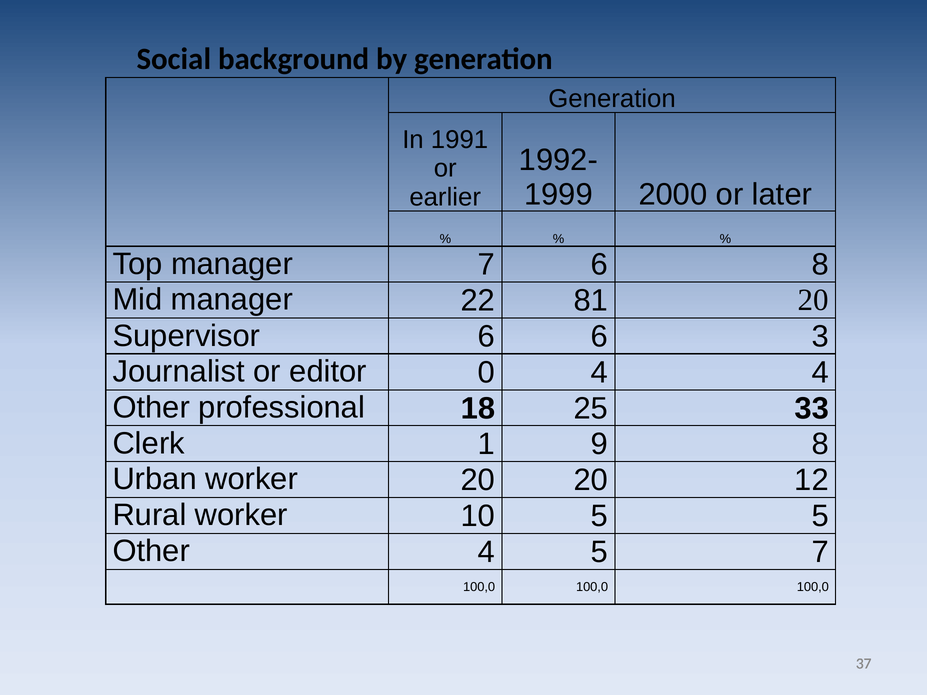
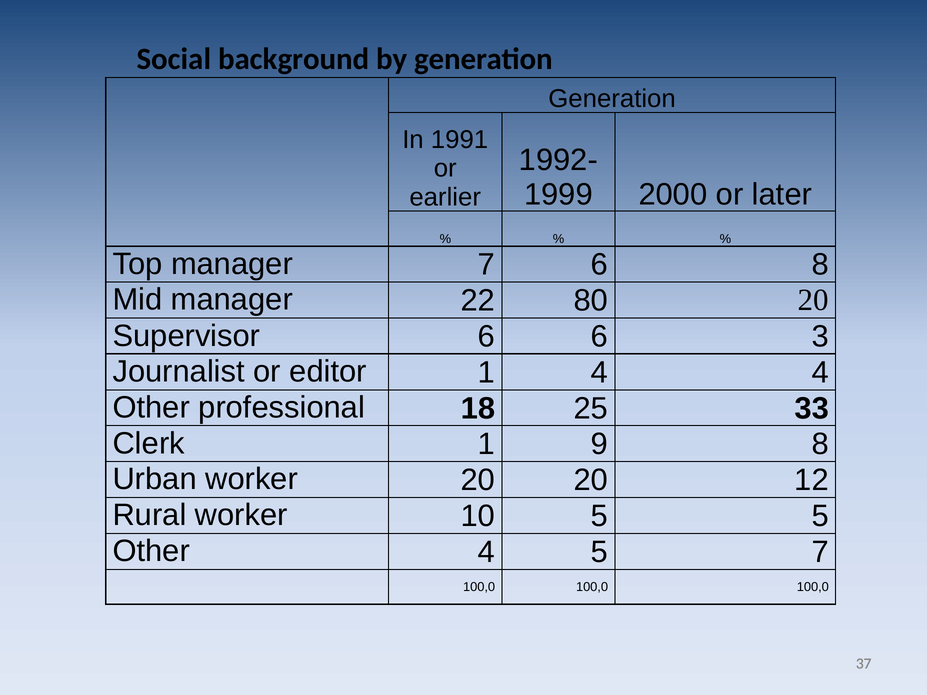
81: 81 -> 80
editor 0: 0 -> 1
